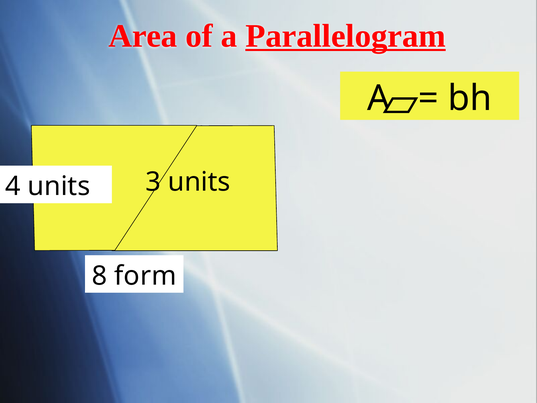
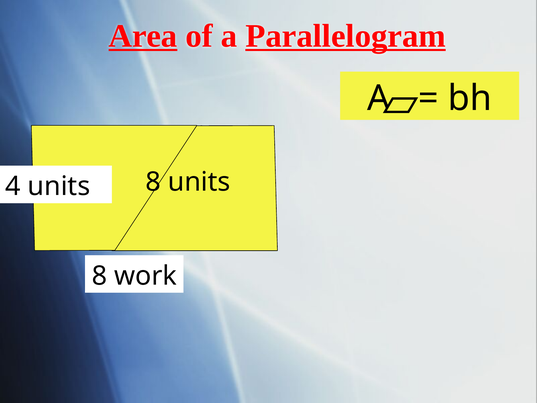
Area underline: none -> present
units 3: 3 -> 8
form: form -> work
